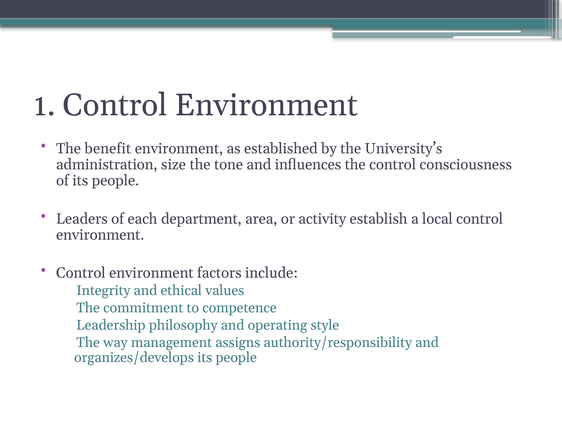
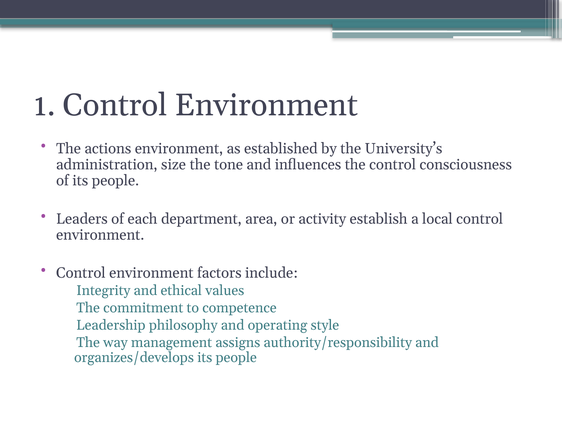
benefit: benefit -> actions
